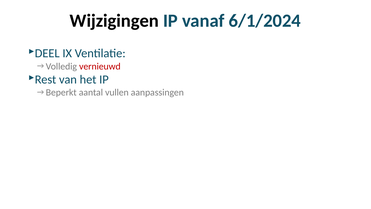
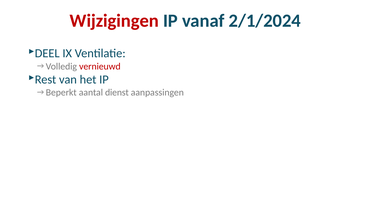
Wijzigingen colour: black -> red
6/1/2024: 6/1/2024 -> 2/1/2024
vullen: vullen -> dienst
